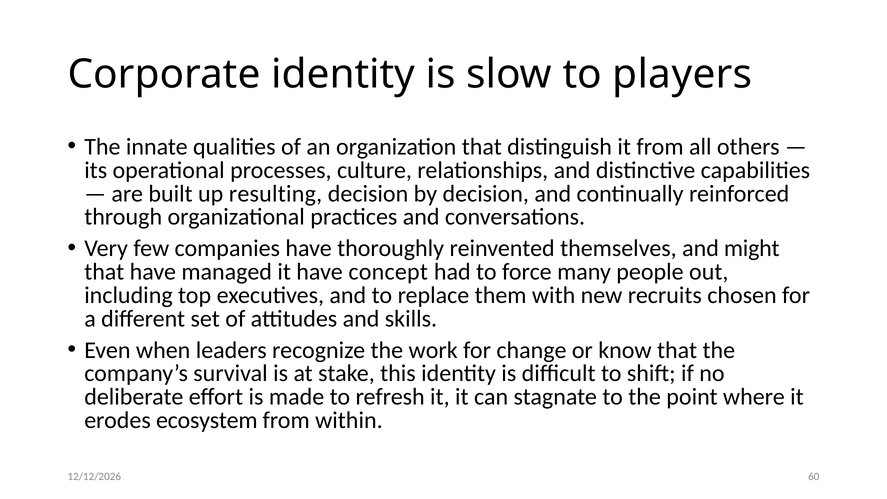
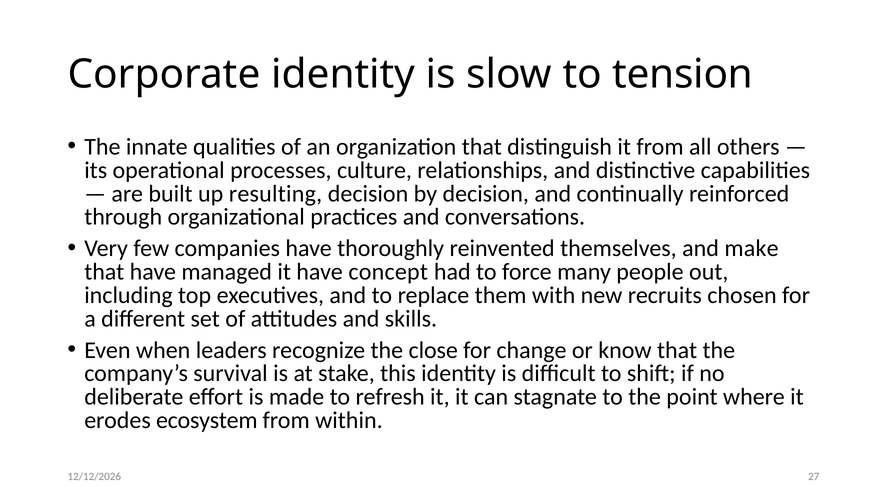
players: players -> tension
might: might -> make
work: work -> close
60: 60 -> 27
